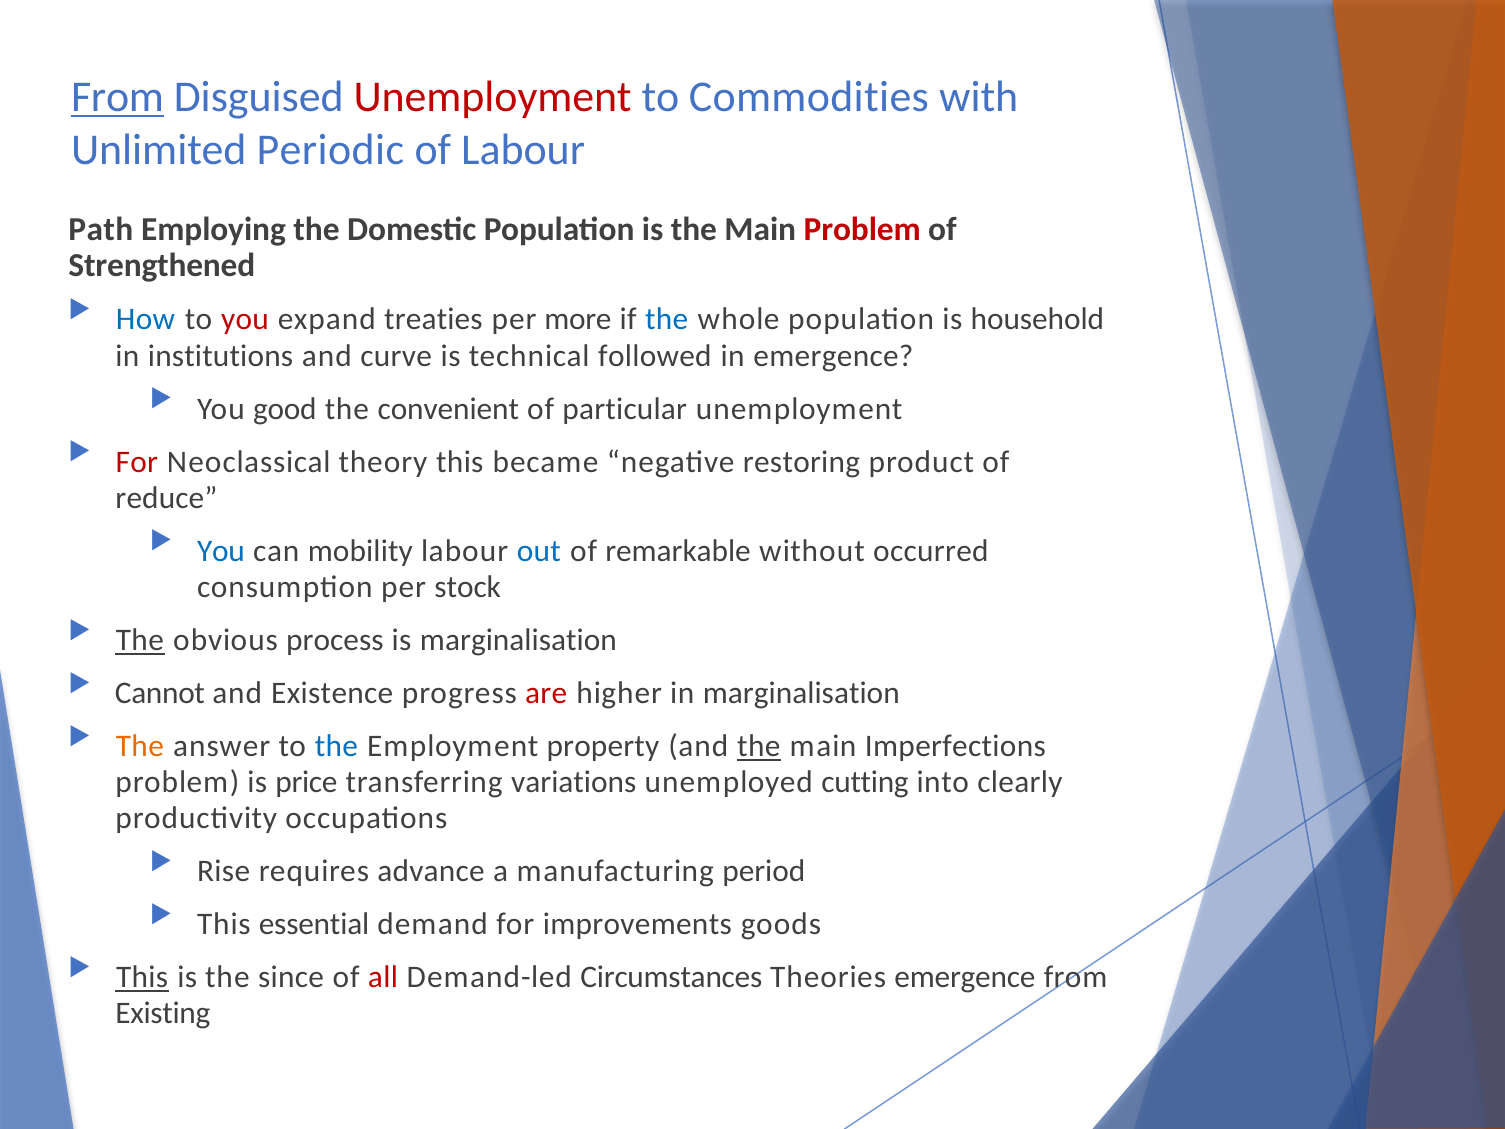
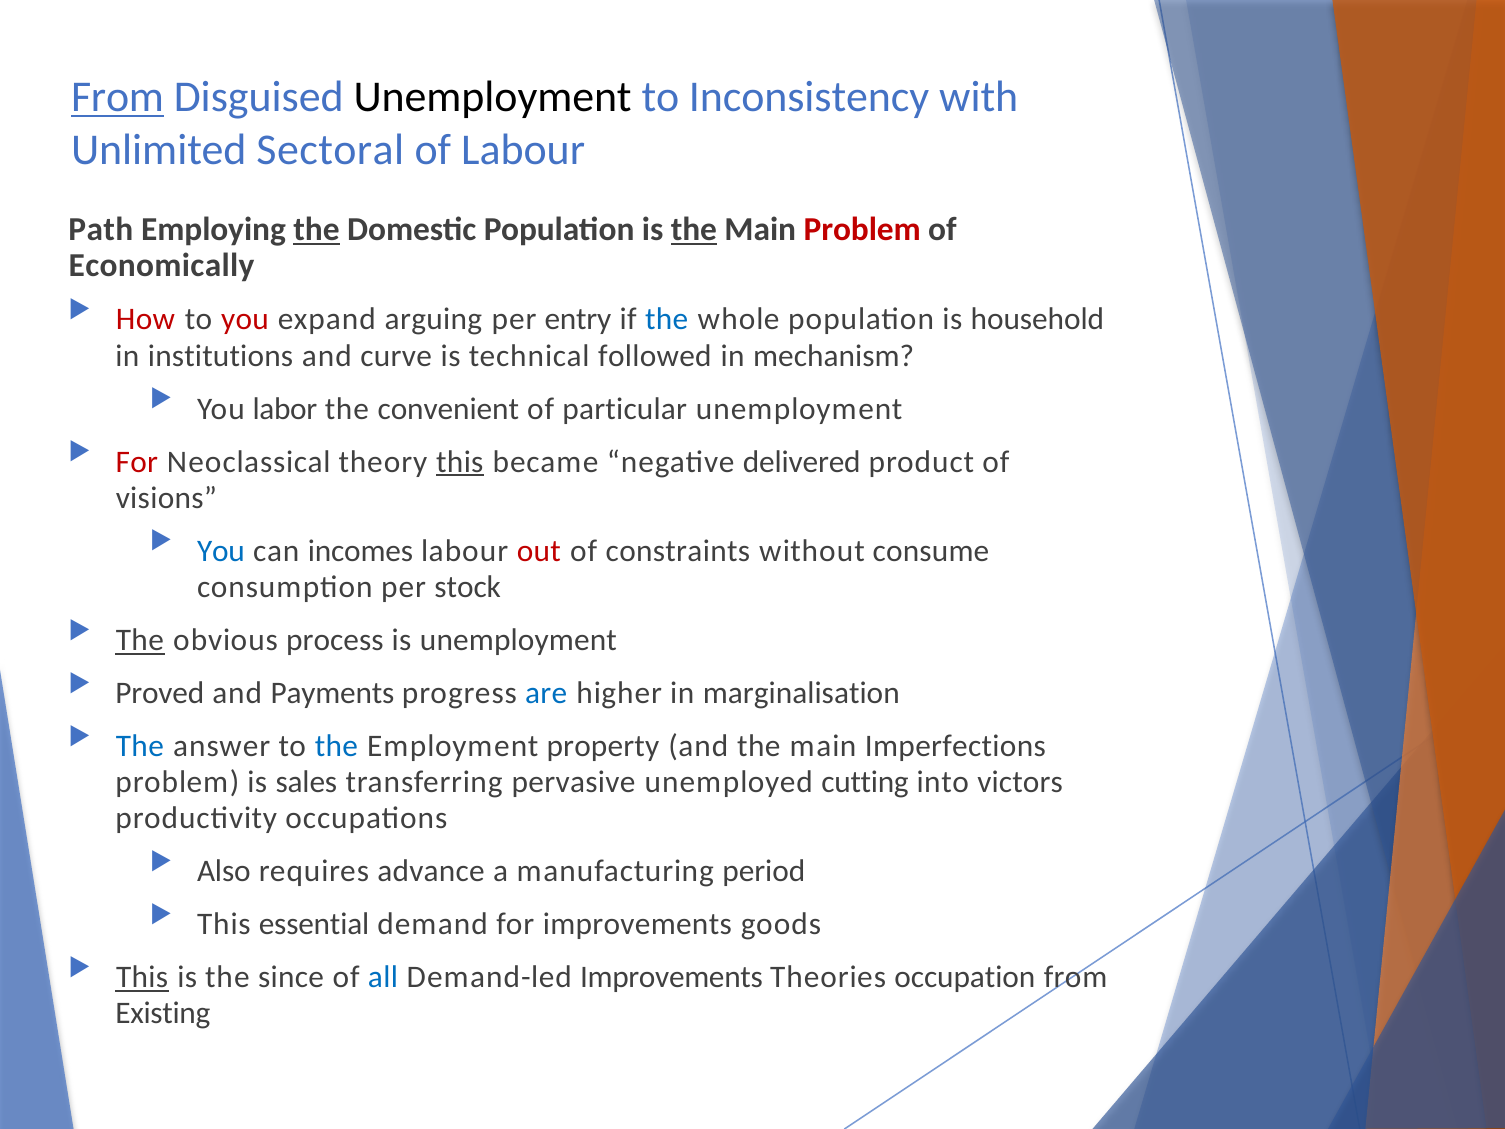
Unemployment at (493, 97) colour: red -> black
Commodities: Commodities -> Inconsistency
Periodic: Periodic -> Sectoral
the at (317, 230) underline: none -> present
the at (694, 230) underline: none -> present
Strengthened: Strengthened -> Economically
How colour: blue -> red
treaties: treaties -> arguing
more: more -> entry
in emergence: emergence -> mechanism
good: good -> labor
this at (460, 462) underline: none -> present
restoring: restoring -> delivered
reduce: reduce -> visions
mobility: mobility -> incomes
out colour: blue -> red
remarkable: remarkable -> constraints
occurred: occurred -> consume
is marginalisation: marginalisation -> unemployment
Cannot: Cannot -> Proved
Existence: Existence -> Payments
are colour: red -> blue
The at (140, 746) colour: orange -> blue
the at (759, 746) underline: present -> none
price: price -> sales
variations: variations -> pervasive
clearly: clearly -> victors
Rise: Rise -> Also
all colour: red -> blue
Demand-led Circumstances: Circumstances -> Improvements
Theories emergence: emergence -> occupation
